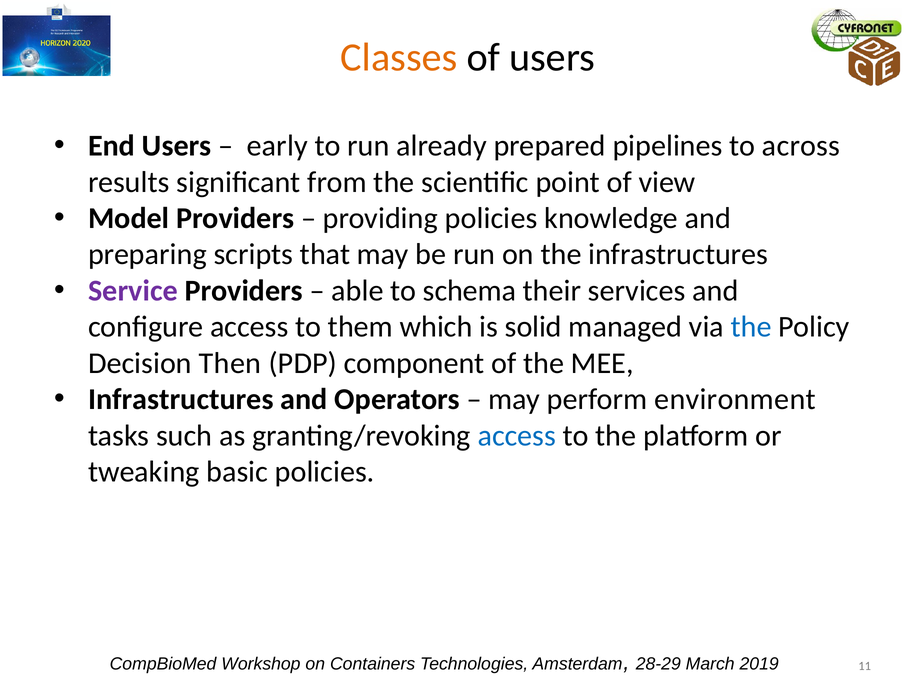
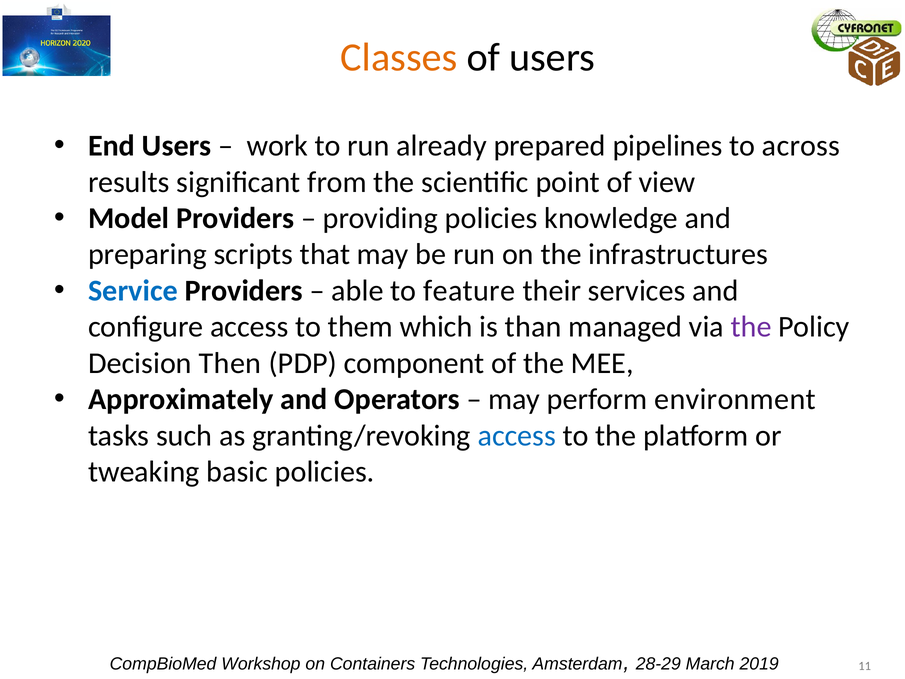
early: early -> work
Service colour: purple -> blue
schema: schema -> feature
solid: solid -> than
the at (751, 327) colour: blue -> purple
Infrastructures at (181, 399): Infrastructures -> Approximately
